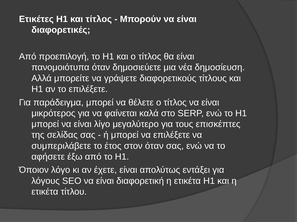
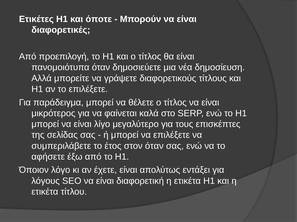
και τίτλος: τίτλος -> όποτε
